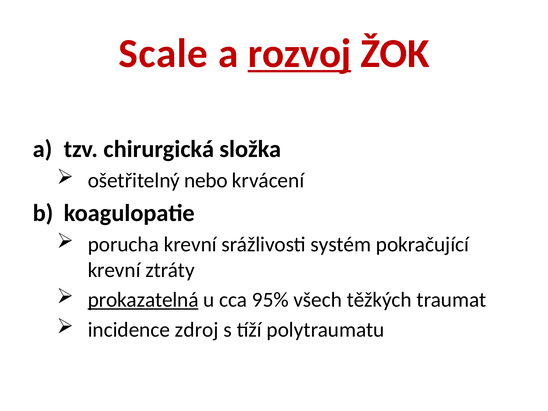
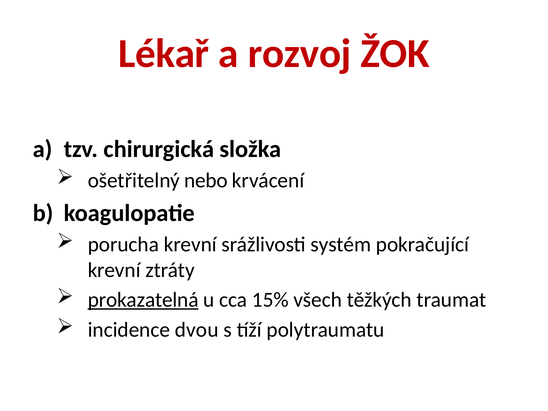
Scale: Scale -> Lékař
rozvoj underline: present -> none
95%: 95% -> 15%
zdroj: zdroj -> dvou
